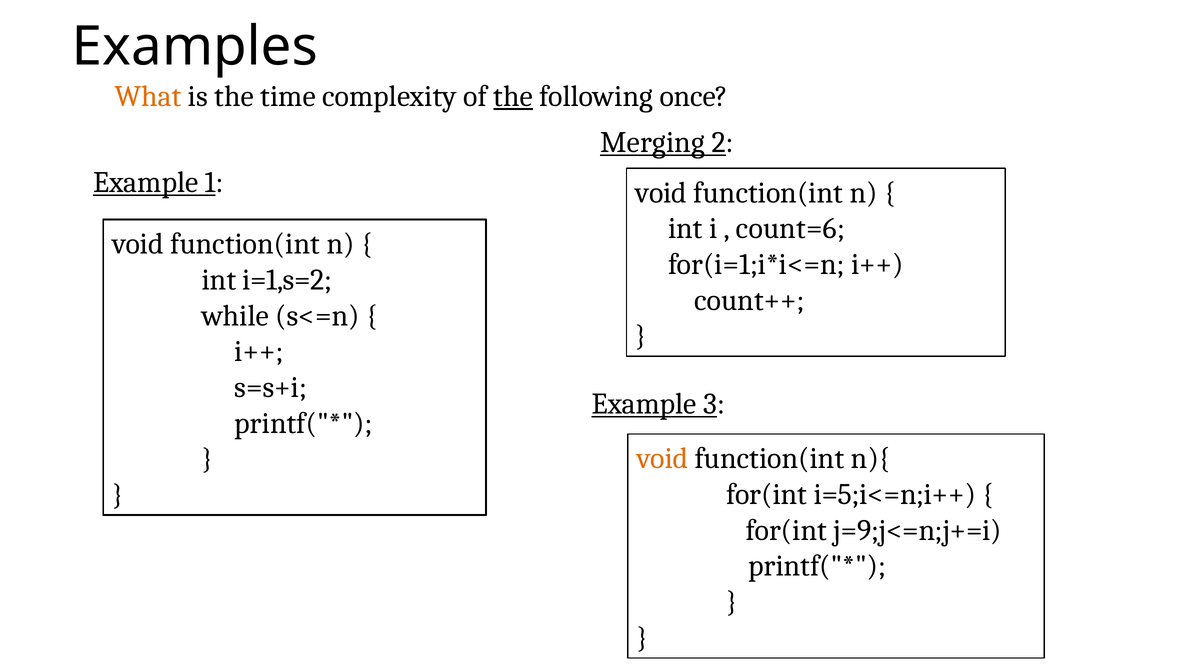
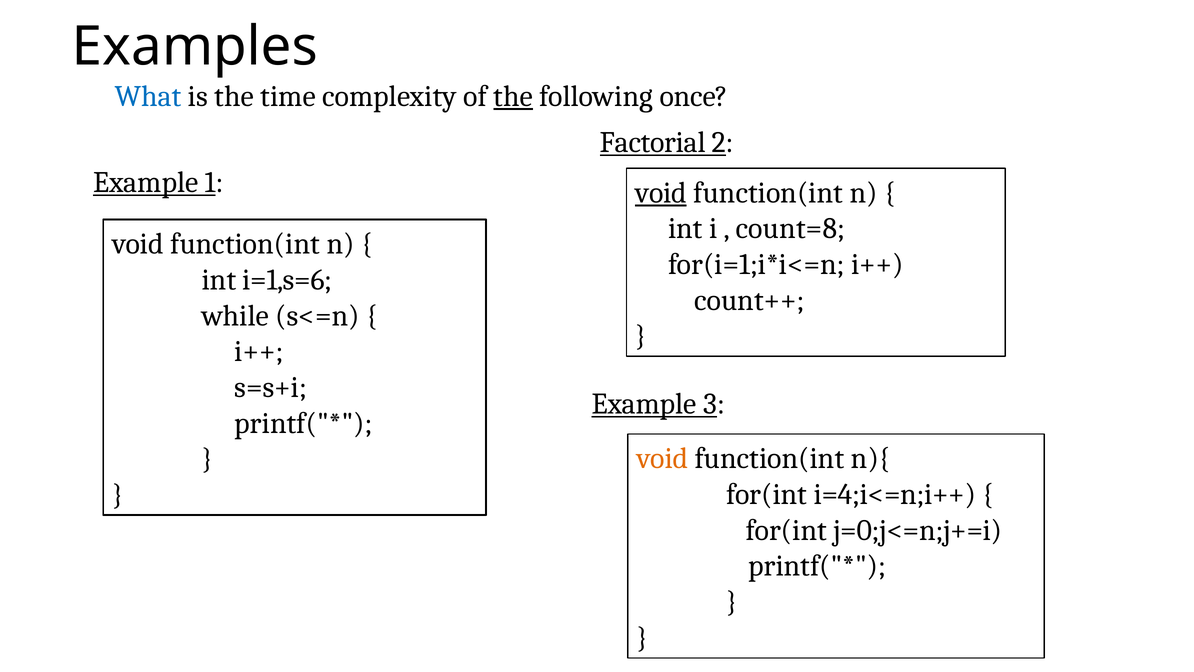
What colour: orange -> blue
Merging: Merging -> Factorial
void at (661, 193) underline: none -> present
count=6: count=6 -> count=8
i=1,s=2: i=1,s=2 -> i=1,s=6
i=5;i<=n;i++: i=5;i<=n;i++ -> i=4;i<=n;i++
j=9;j<=n;j+=i: j=9;j<=n;j+=i -> j=0;j<=n;j+=i
